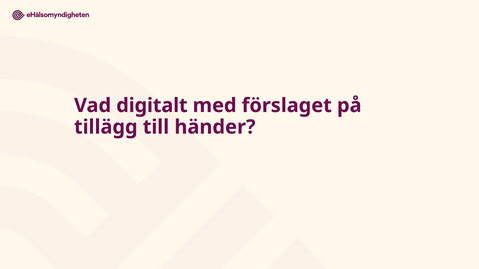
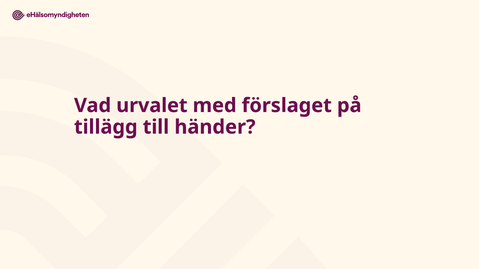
digitalt: digitalt -> urvalet
